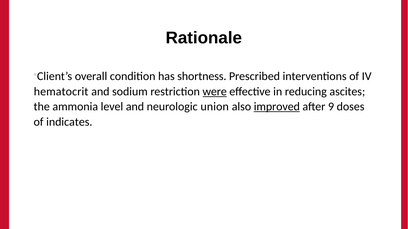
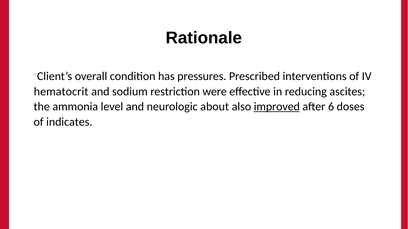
shortness: shortness -> pressures
were underline: present -> none
union: union -> about
9: 9 -> 6
